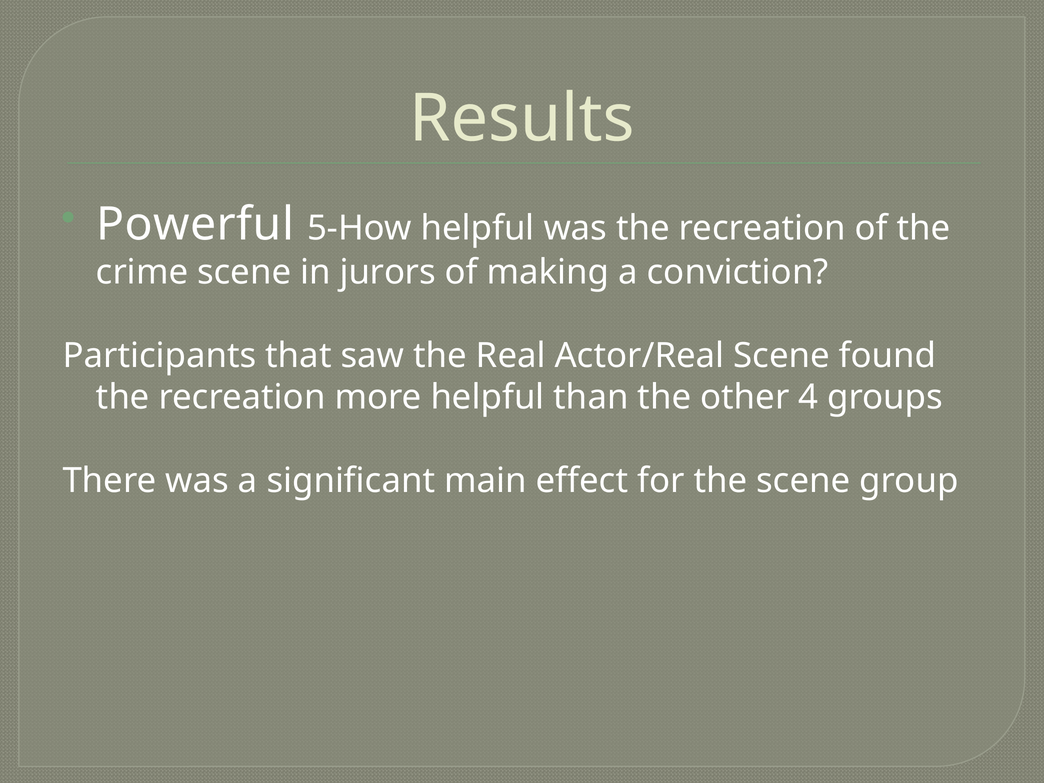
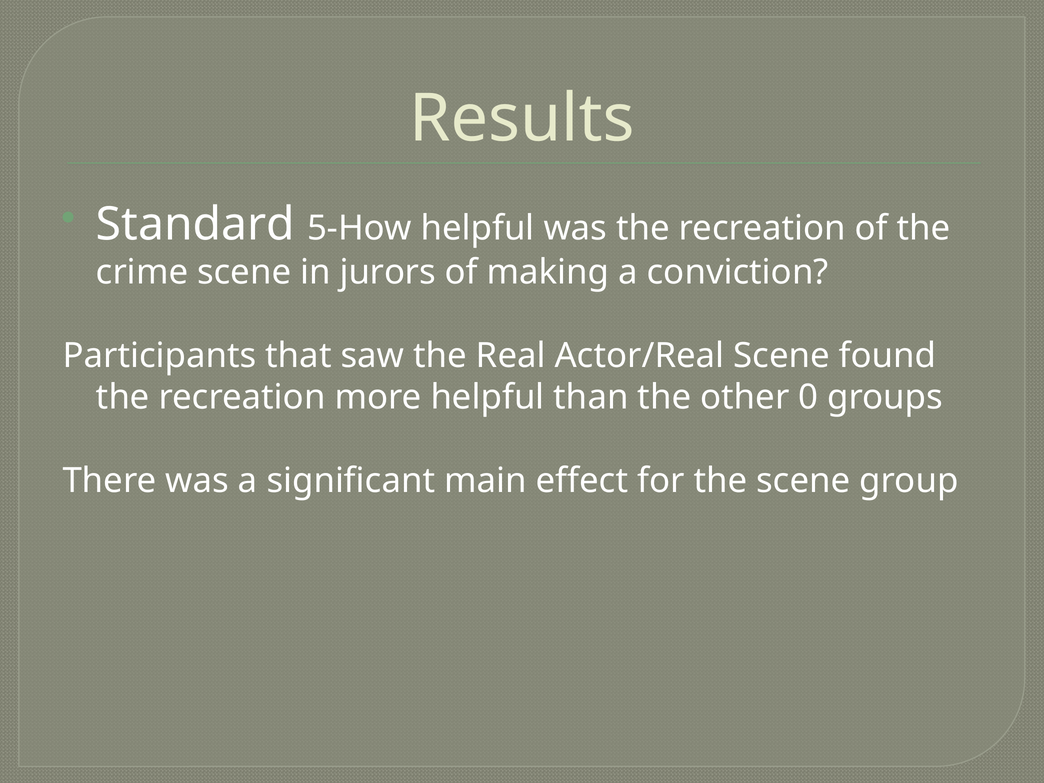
Powerful: Powerful -> Standard
4: 4 -> 0
